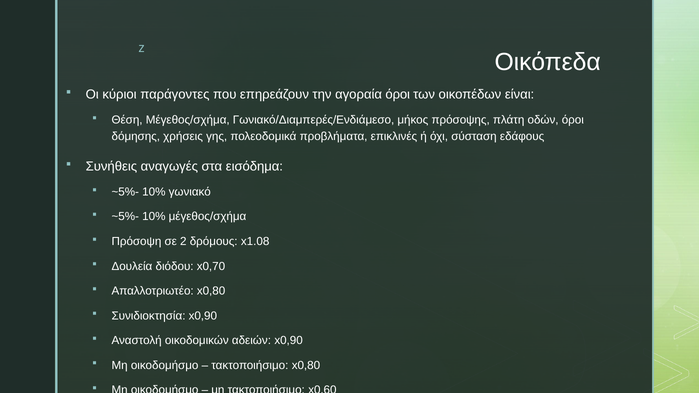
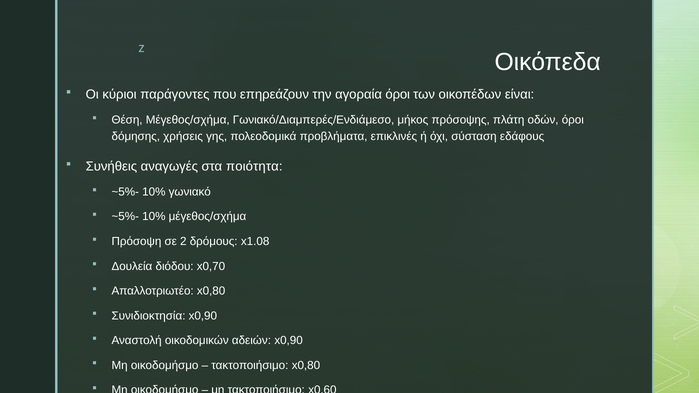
εισόδημα: εισόδημα -> ποιότητα
